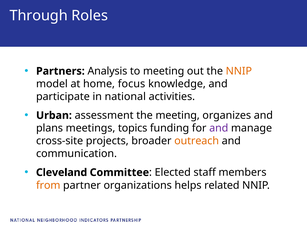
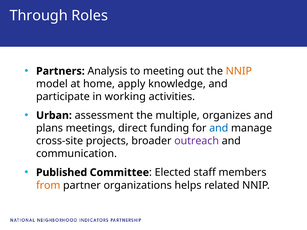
focus: focus -> apply
national: national -> working
the meeting: meeting -> multiple
topics: topics -> direct
and at (219, 128) colour: purple -> blue
outreach colour: orange -> purple
Cleveland: Cleveland -> Published
